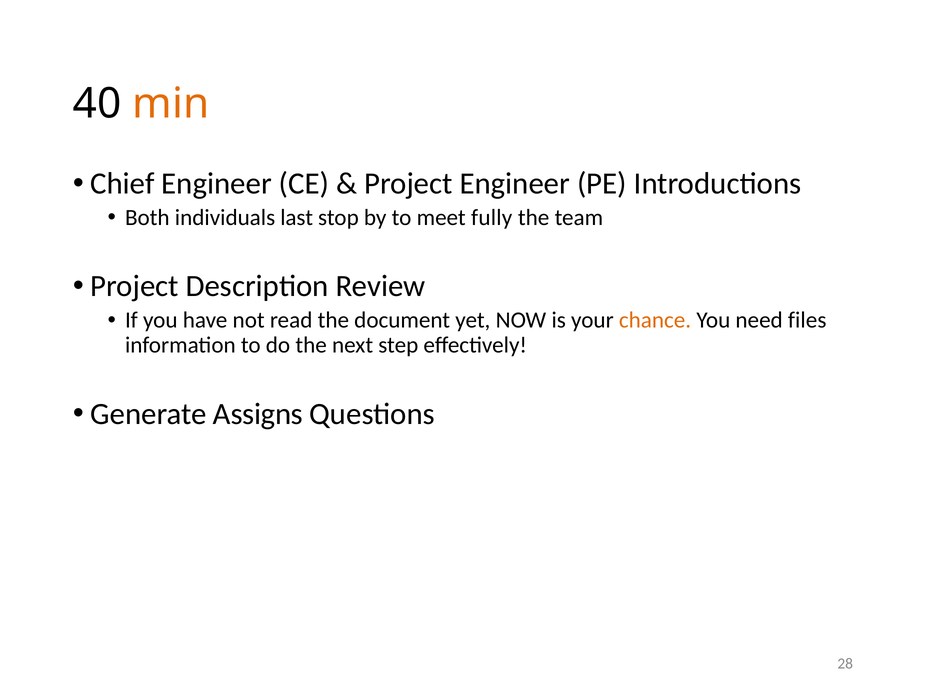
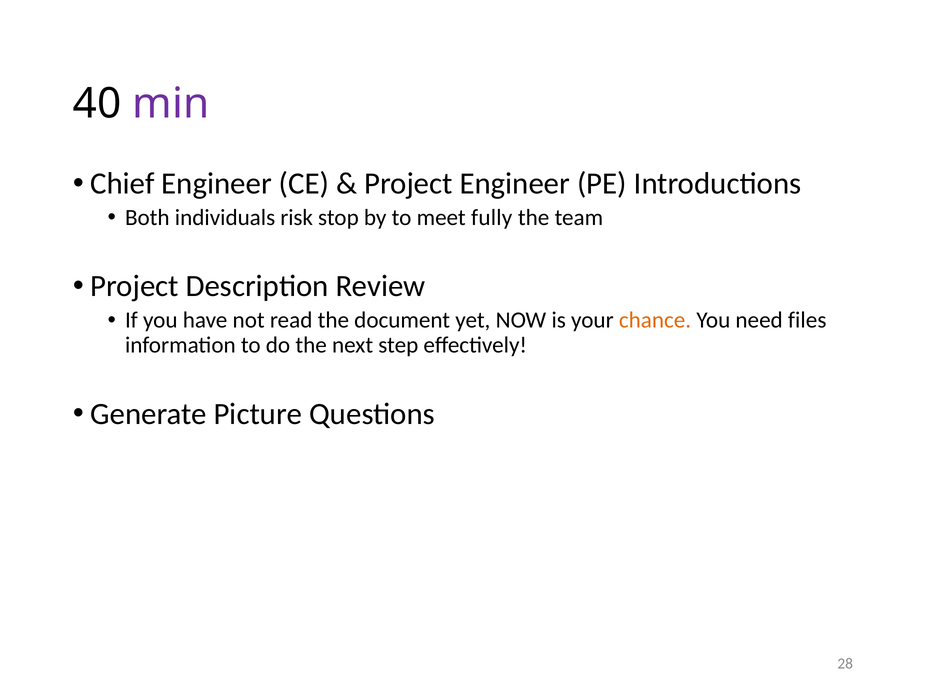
min colour: orange -> purple
last: last -> risk
Assigns: Assigns -> Picture
